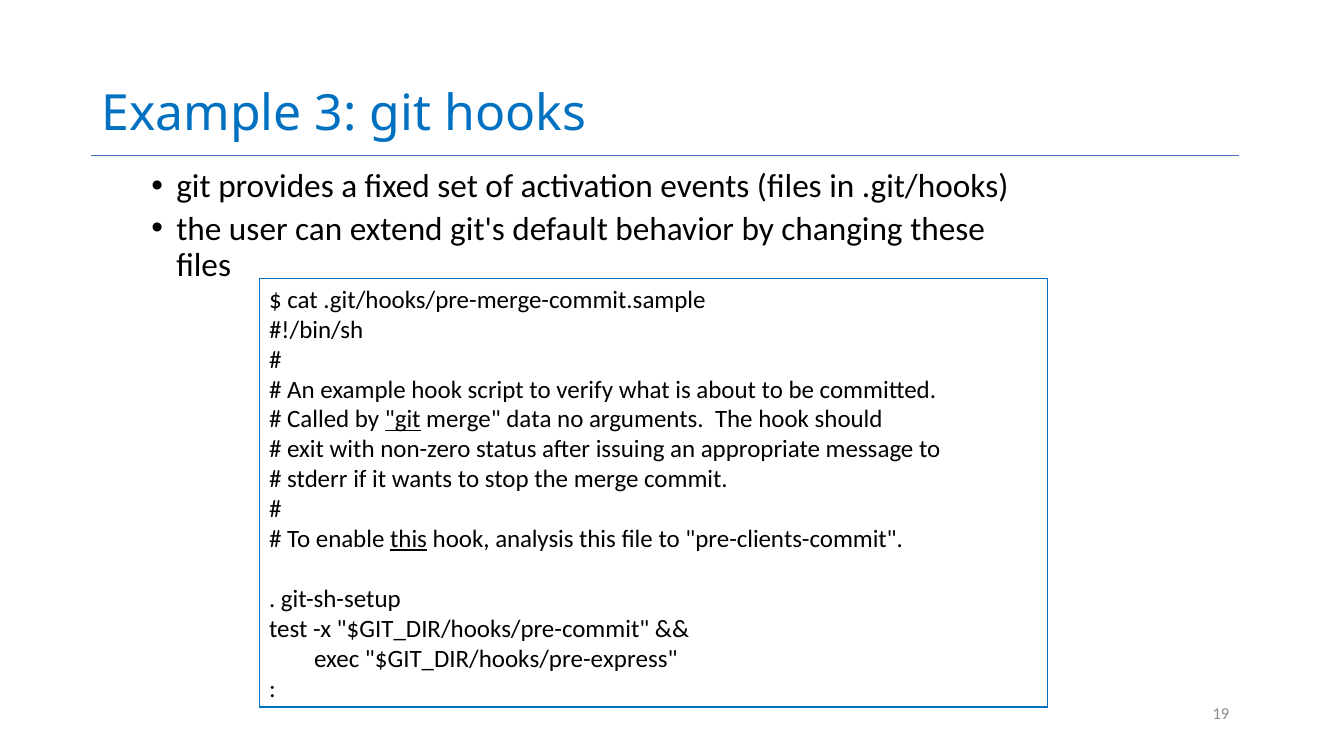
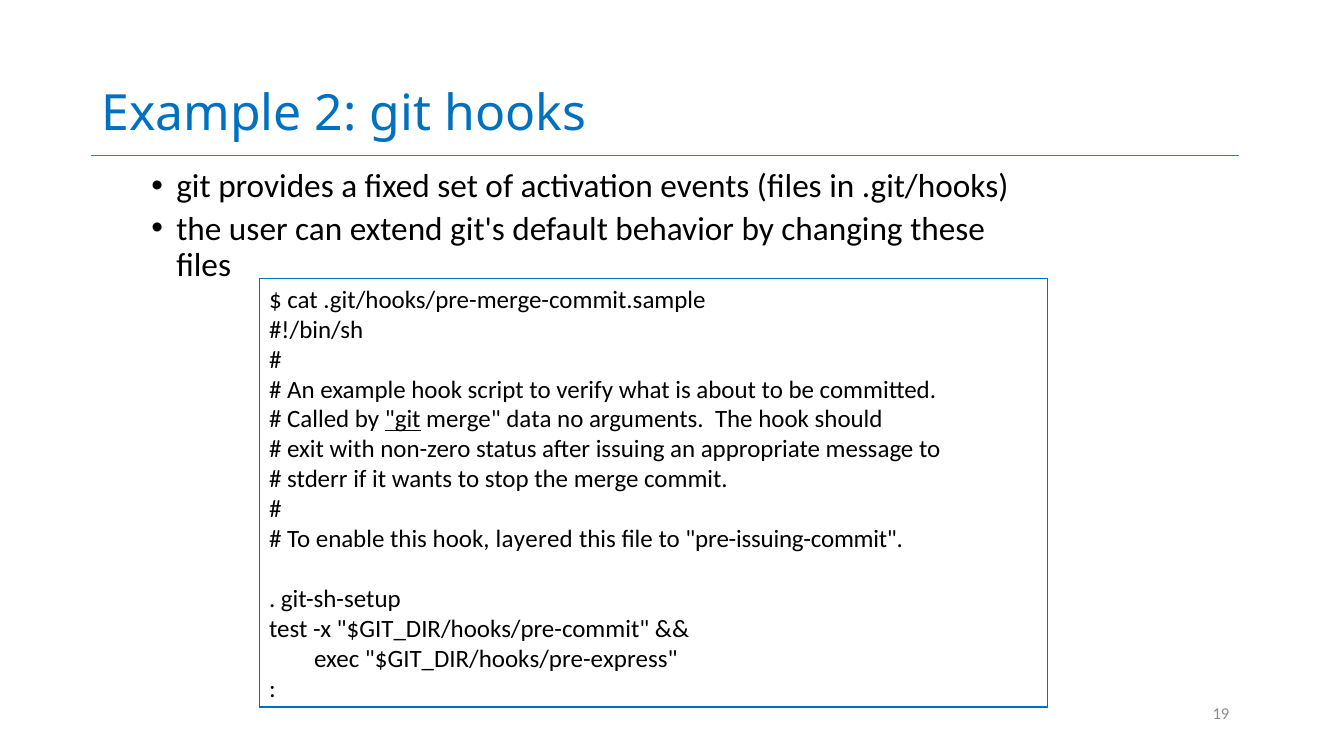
3: 3 -> 2
this at (409, 540) underline: present -> none
analysis: analysis -> layered
pre-clients-commit: pre-clients-commit -> pre-issuing-commit
